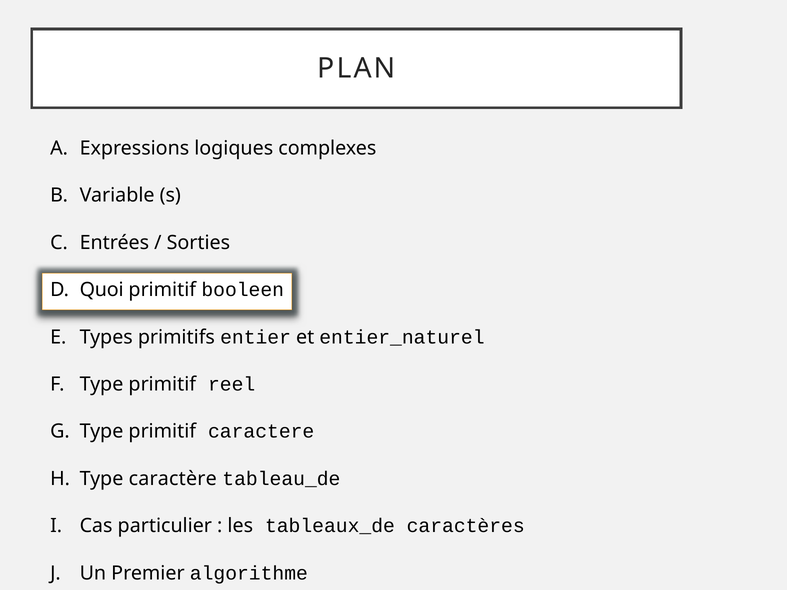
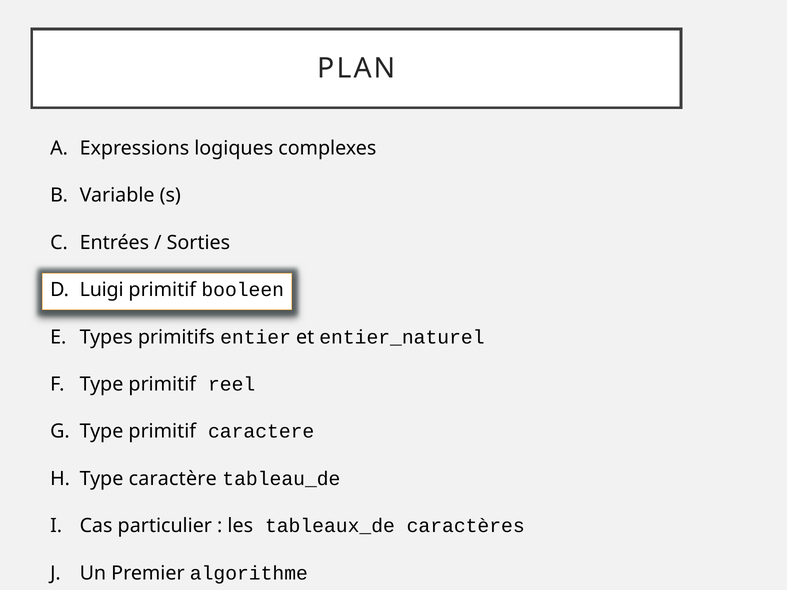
Quoi: Quoi -> Luigi
